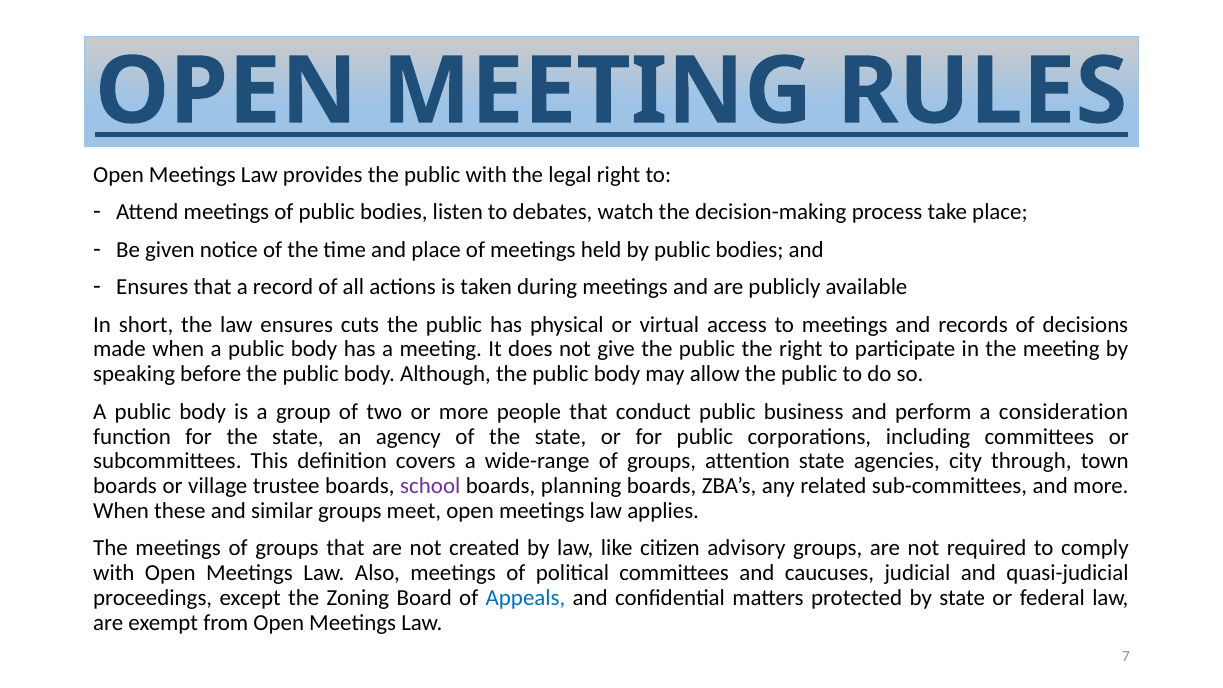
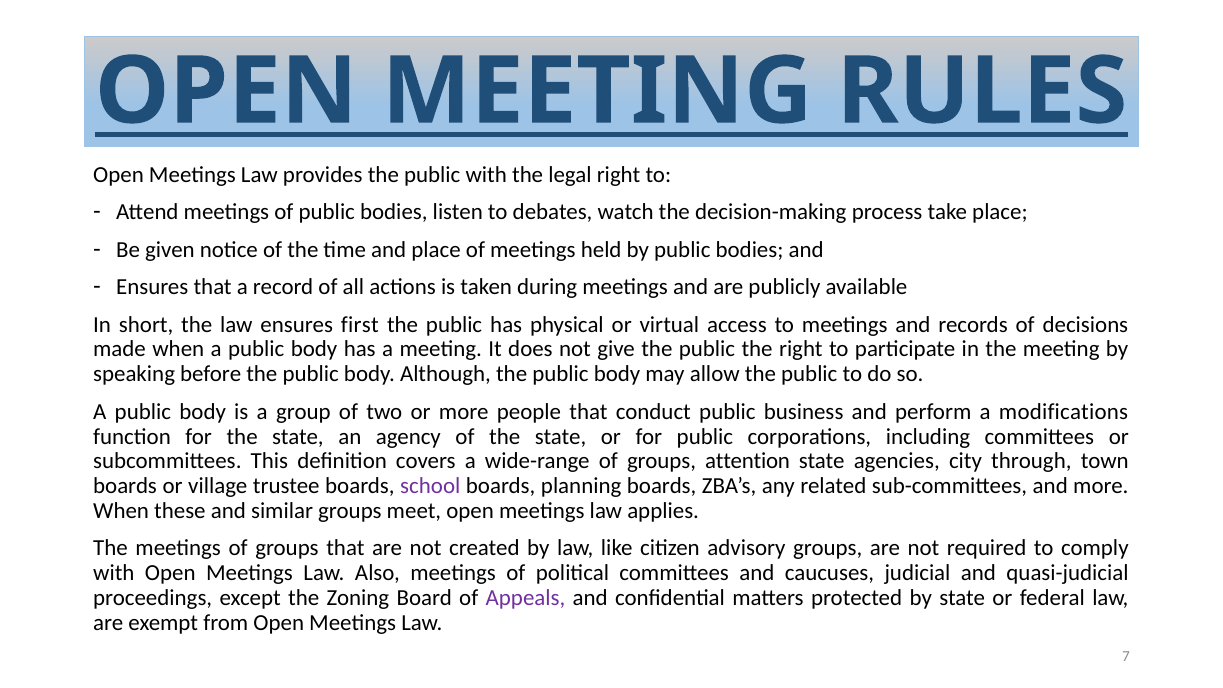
cuts: cuts -> first
consideration: consideration -> modifications
Appeals colour: blue -> purple
